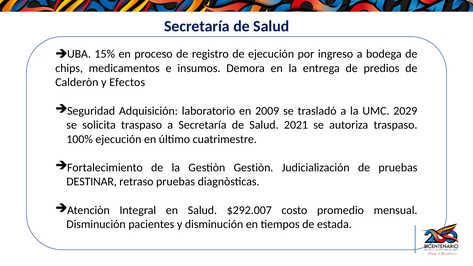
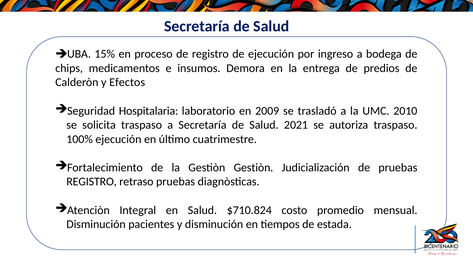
Adquisición: Adquisición -> Hospitalaria
2029: 2029 -> 2010
DESTINAR at (92, 182): DESTINAR -> REGISTRO
$292.007: $292.007 -> $710.824
